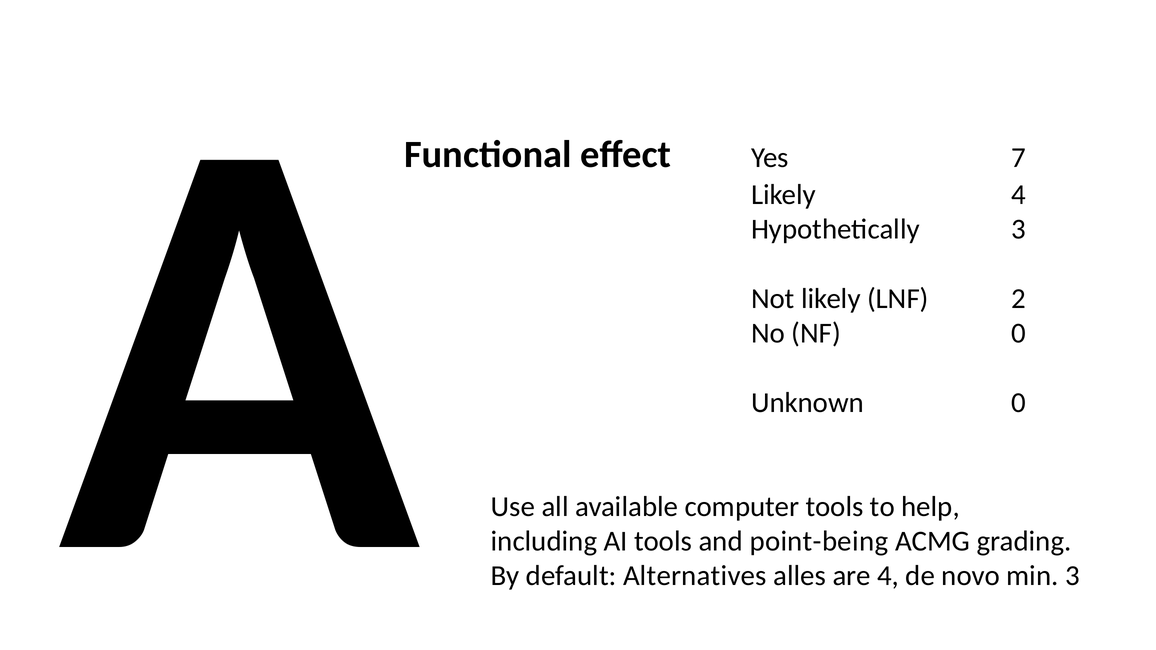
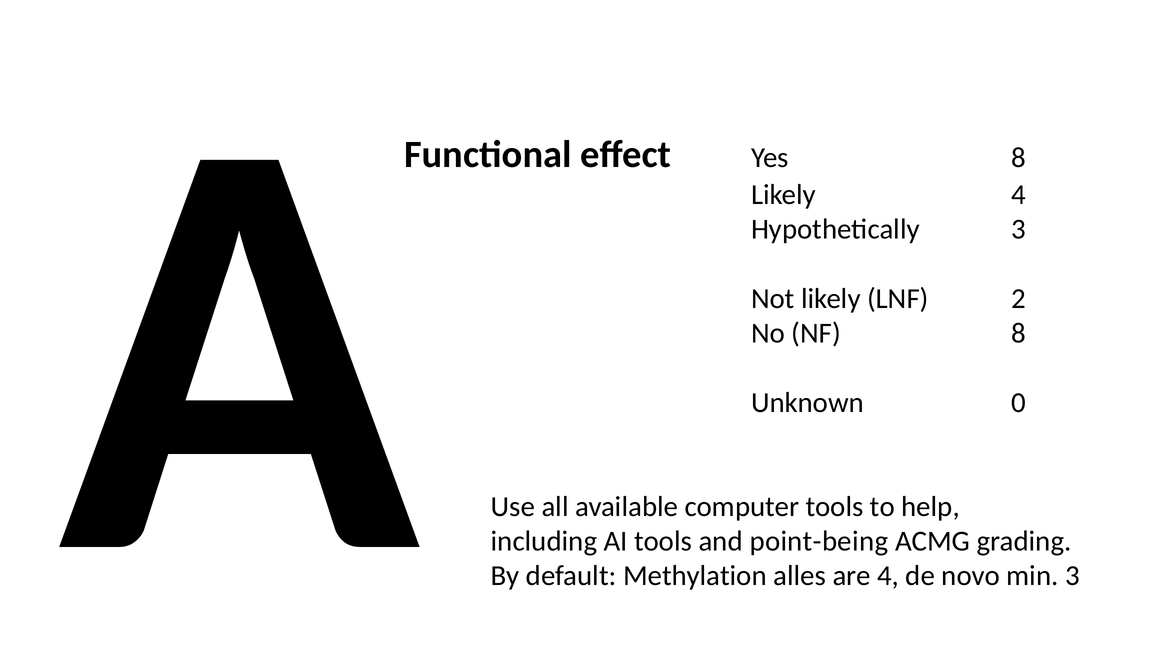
Yes 7: 7 -> 8
NF 0: 0 -> 8
Alternatives: Alternatives -> Methylation
